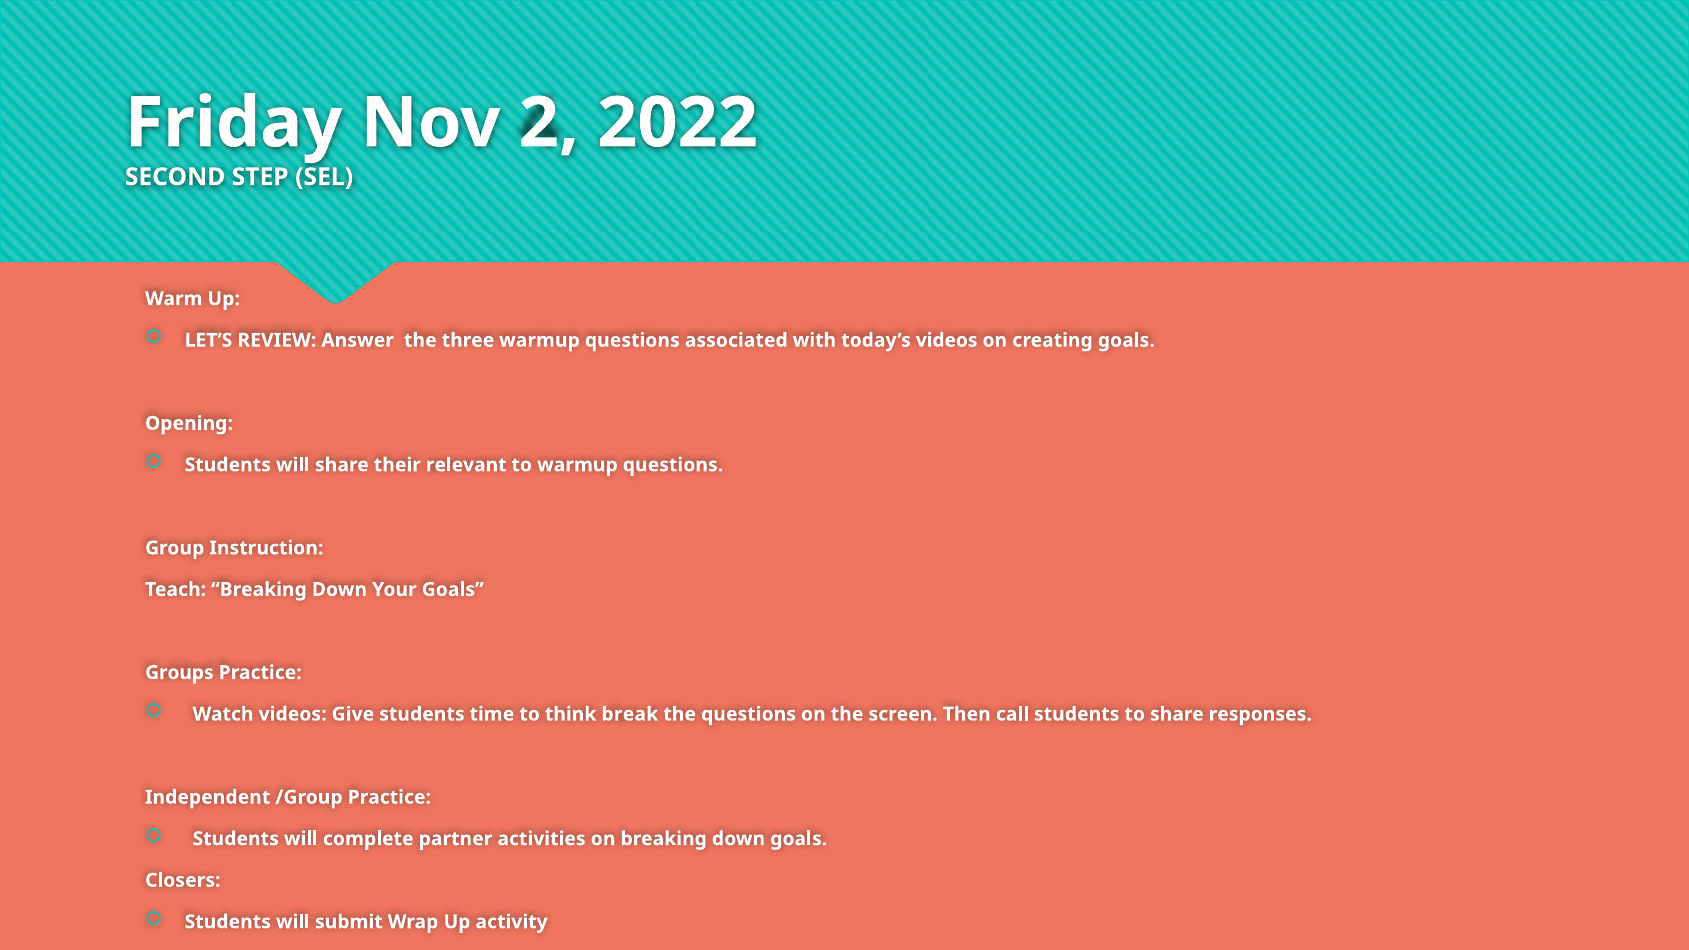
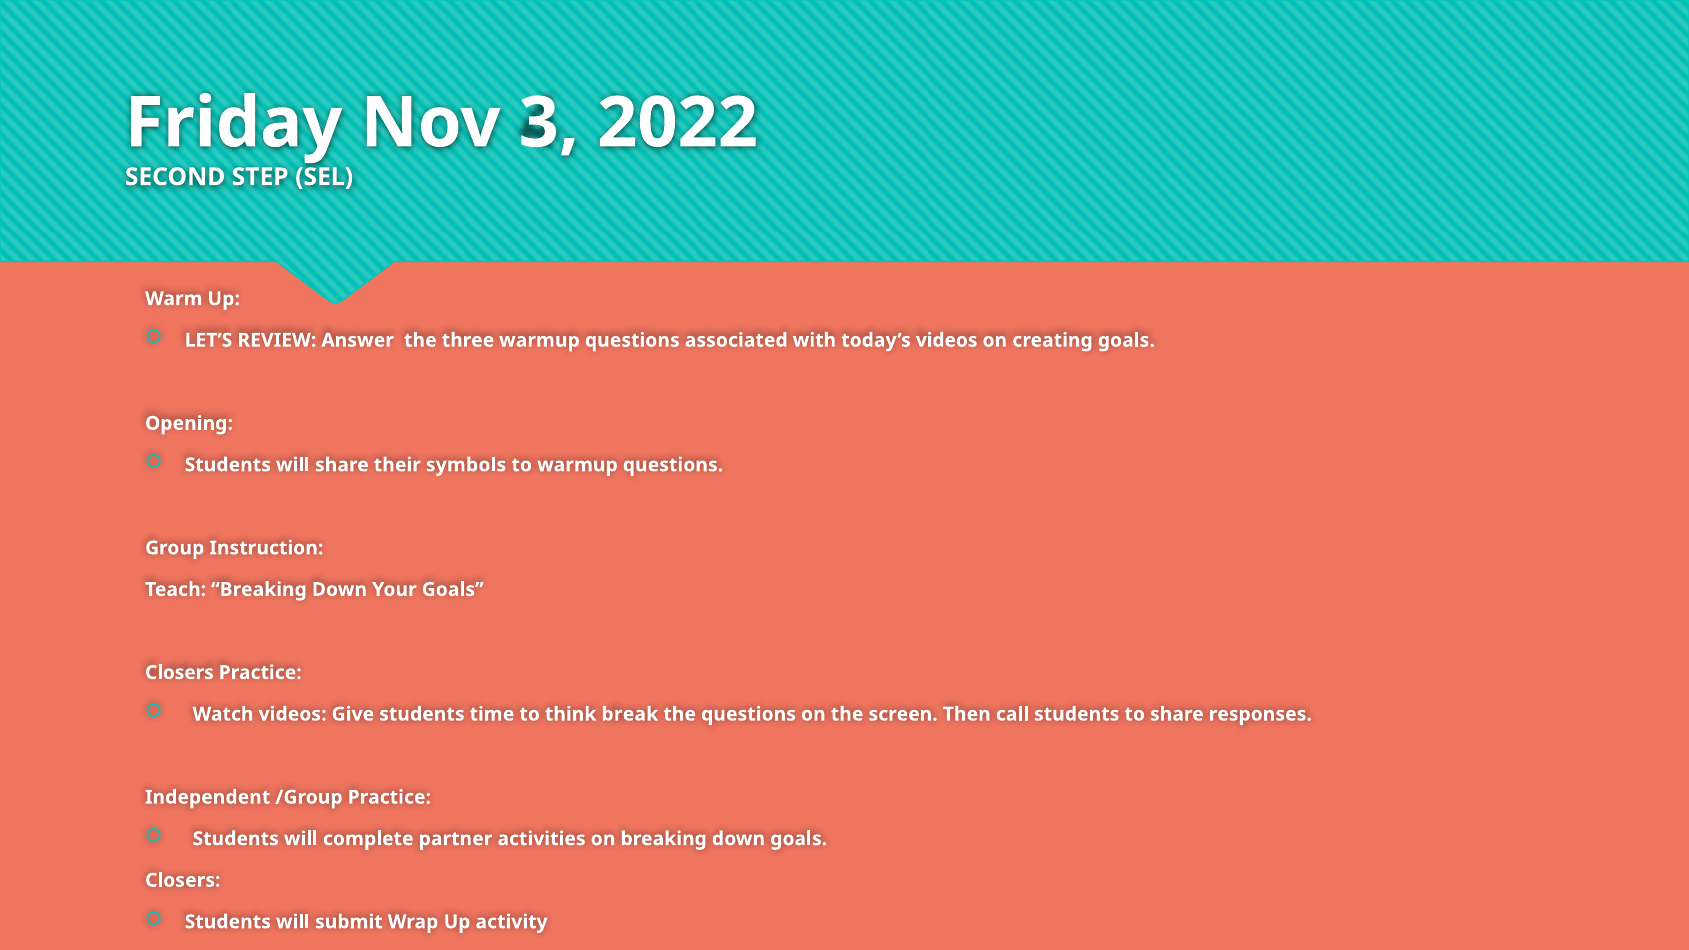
2: 2 -> 3
relevant: relevant -> symbols
Groups at (179, 673): Groups -> Closers
